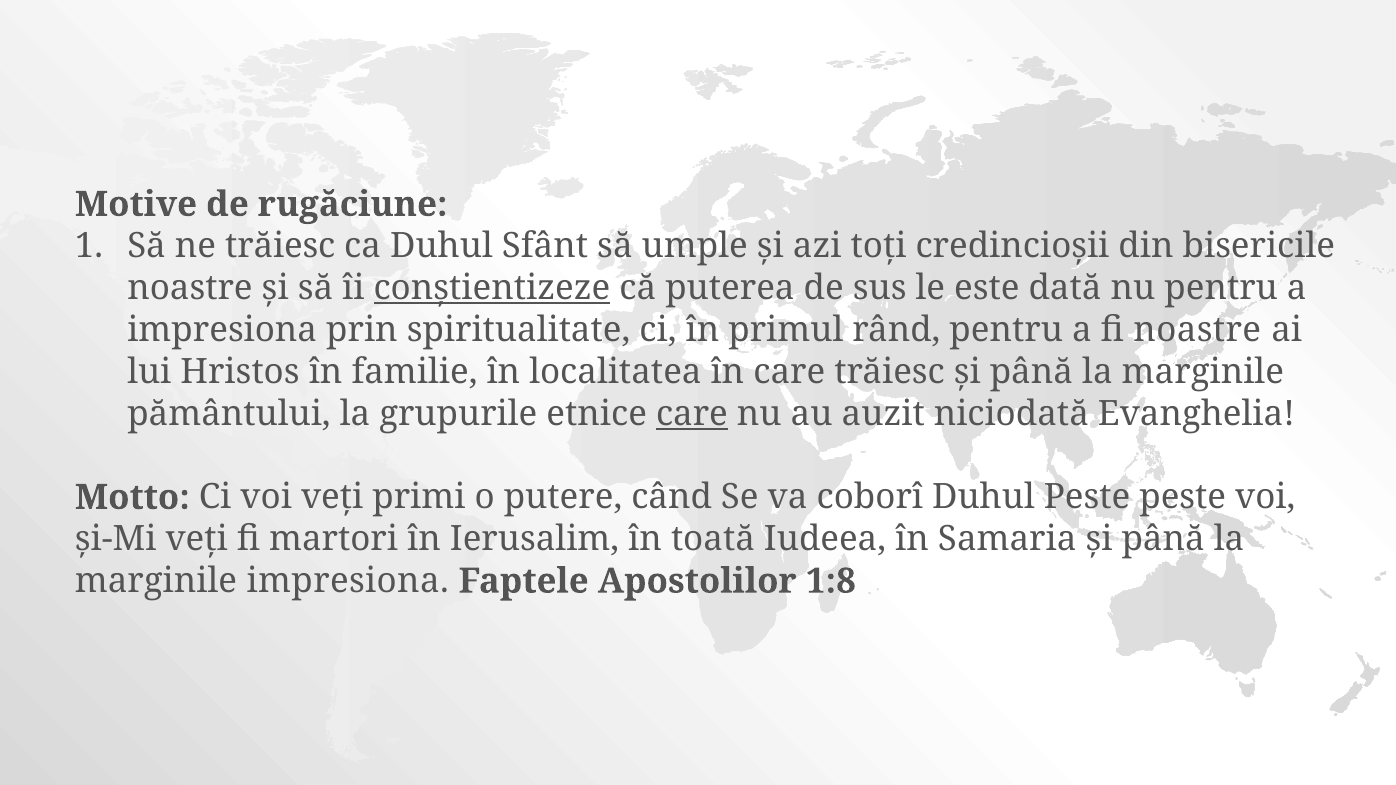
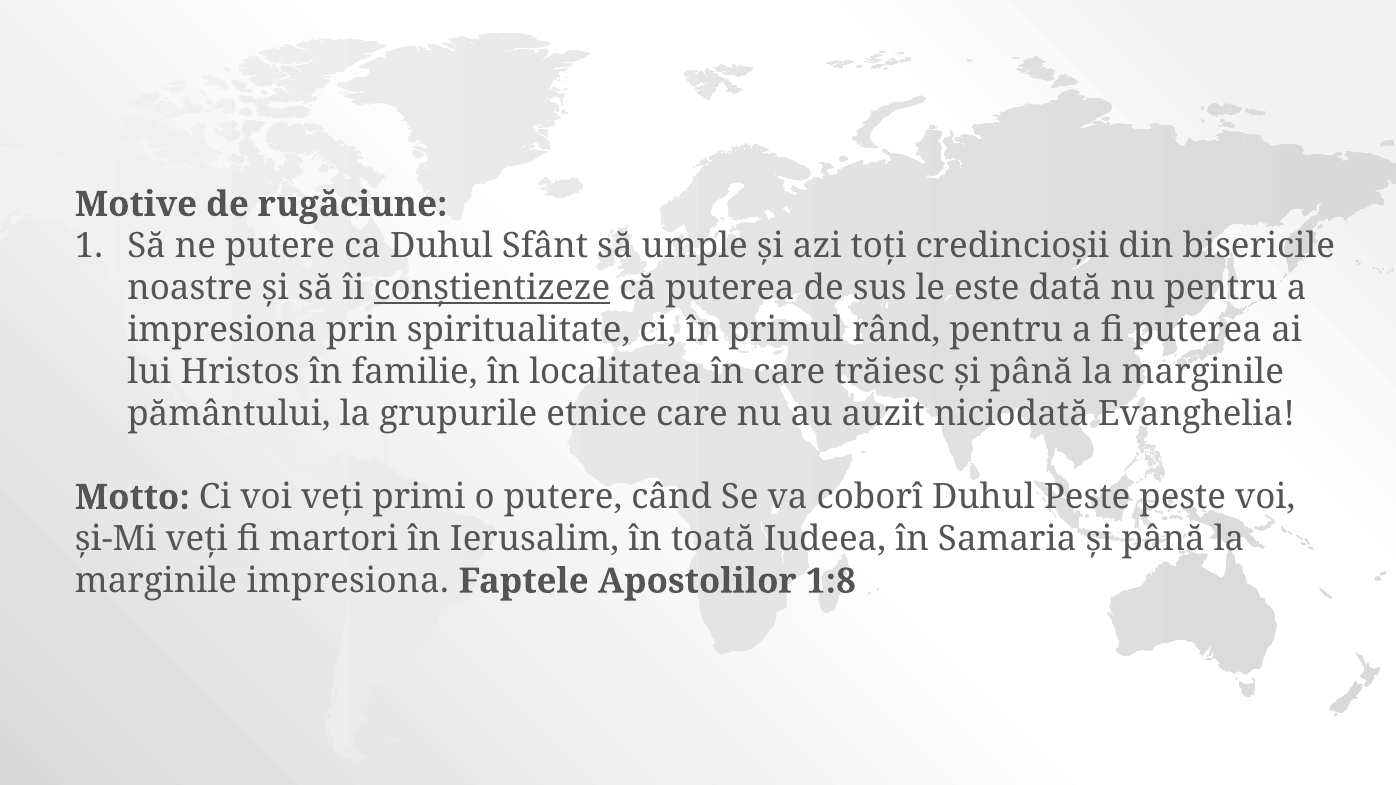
ne trăiesc: trăiesc -> putere
fi noastre: noastre -> puterea
care at (692, 414) underline: present -> none
